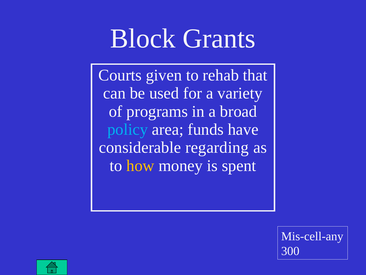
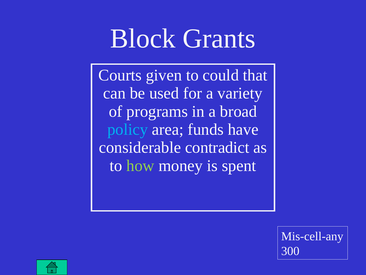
rehab: rehab -> could
regarding: regarding -> contradict
how colour: yellow -> light green
